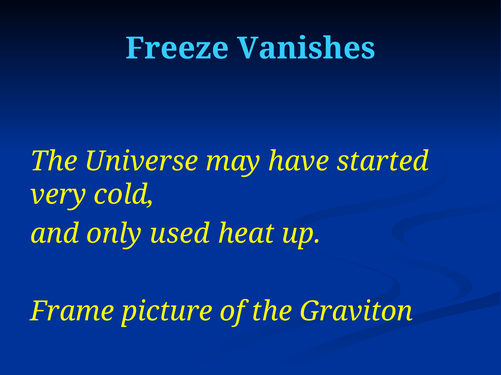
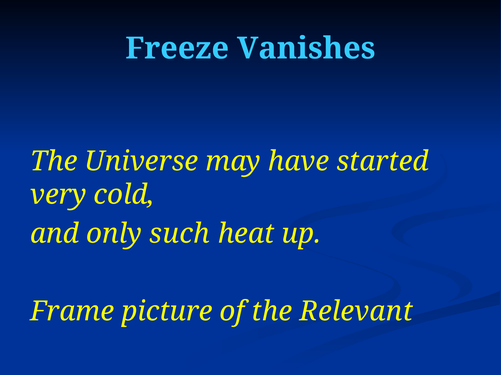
used: used -> such
Graviton: Graviton -> Relevant
